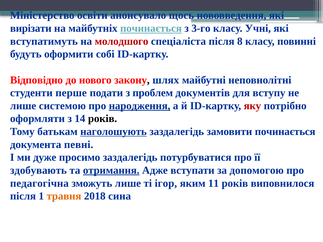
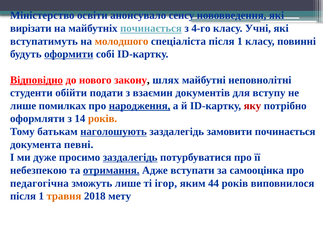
щось: щось -> сенсу
3-го: 3-го -> 4-го
молодшого colour: red -> orange
спеціаліста після 8: 8 -> 1
оформити underline: none -> present
Відповідно underline: none -> present
перше: перше -> обійти
проблем: проблем -> взаємин
системою: системою -> помилках
років at (103, 119) colour: black -> orange
заздалегідь at (130, 158) underline: none -> present
здобувають: здобувають -> небезпекою
допомогою: допомогою -> самооцінка
11: 11 -> 44
сина: сина -> мету
